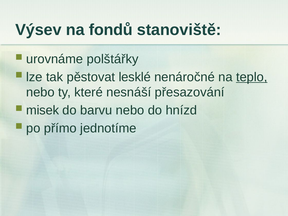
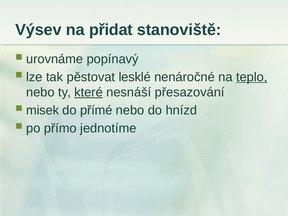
fondů: fondů -> přidat
polštářky: polštářky -> popínavý
které underline: none -> present
barvu: barvu -> přímé
